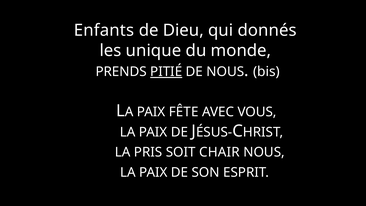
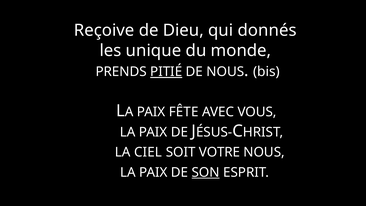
Enfants: Enfants -> Reçoive
PRIS: PRIS -> CIEL
CHAIR: CHAIR -> VOTRE
SON underline: none -> present
